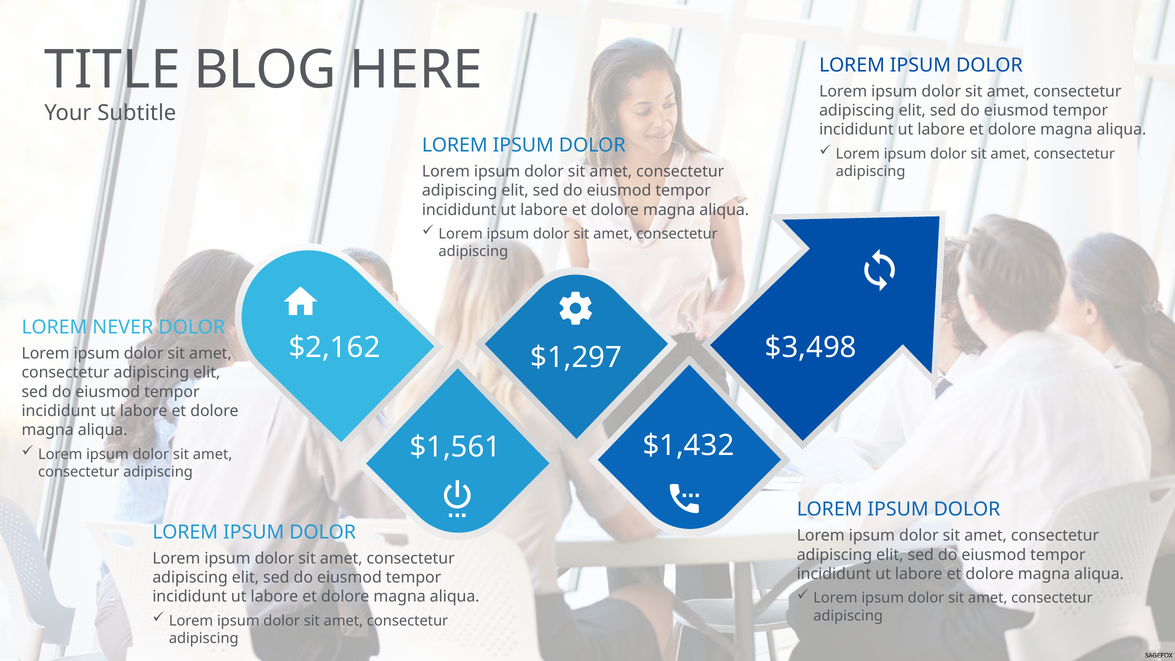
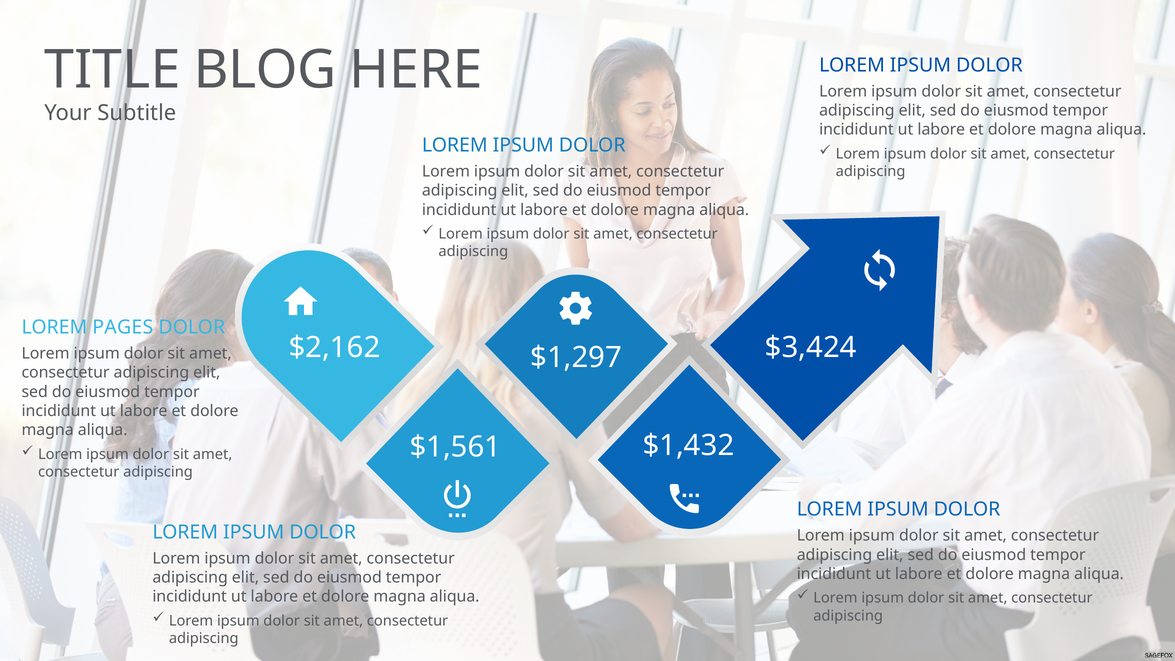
NEVER: NEVER -> PAGES
$3,498: $3,498 -> $3,424
